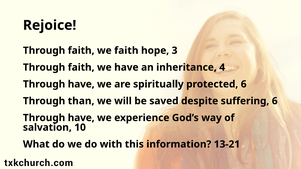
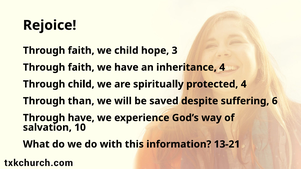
we faith: faith -> child
have at (81, 84): have -> child
protected 6: 6 -> 4
